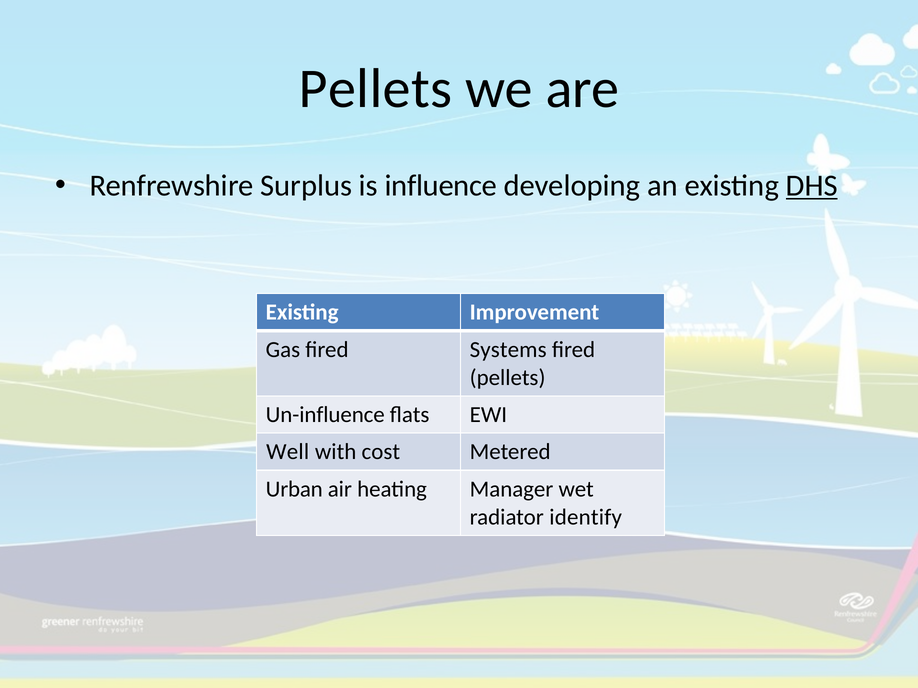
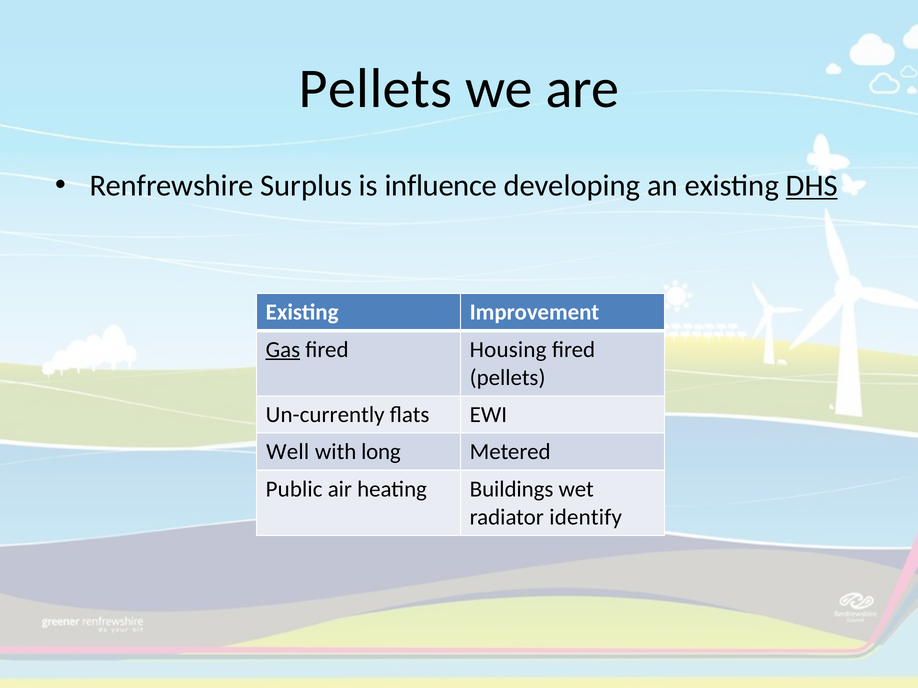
Gas underline: none -> present
Systems: Systems -> Housing
Un-influence: Un-influence -> Un-currently
cost: cost -> long
Urban: Urban -> Public
Manager: Manager -> Buildings
